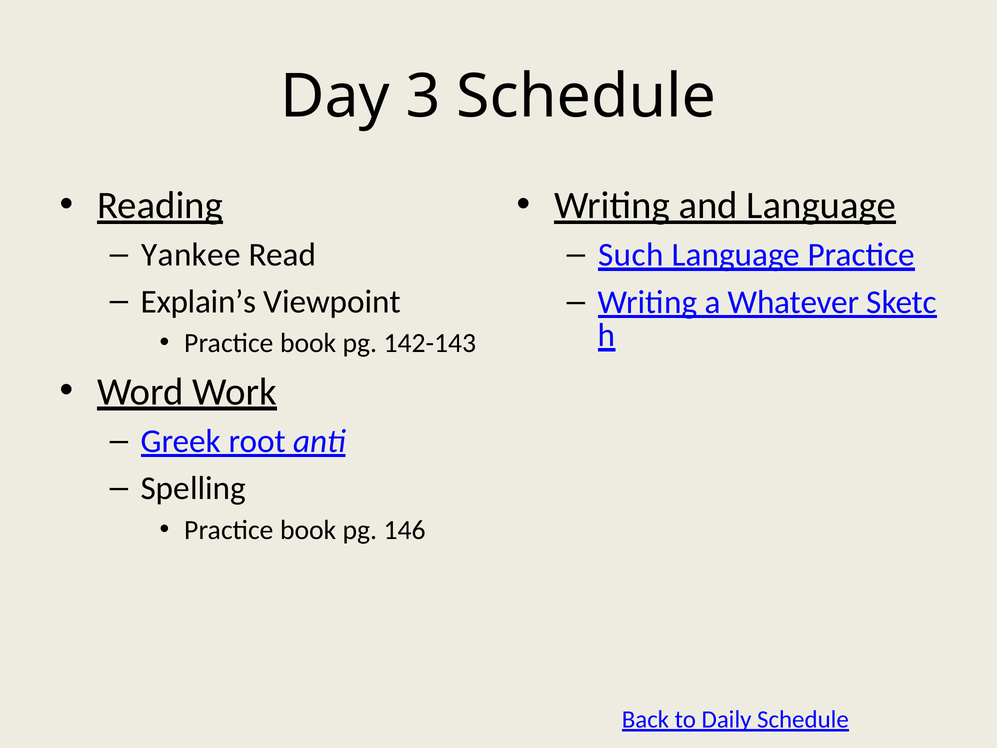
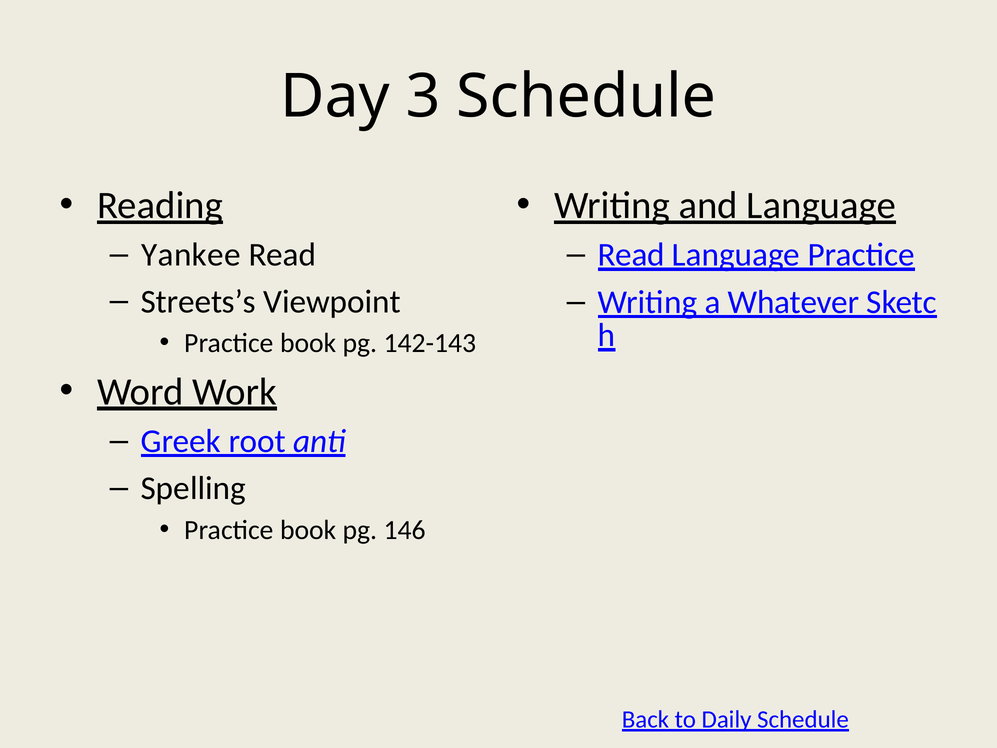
Such at (631, 255): Such -> Read
Explain’s: Explain’s -> Streets’s
